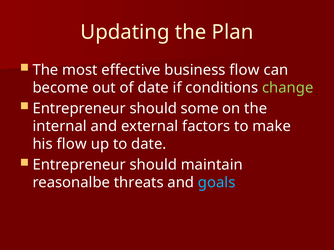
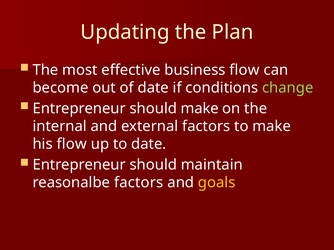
should some: some -> make
reasonalbe threats: threats -> factors
goals colour: light blue -> yellow
